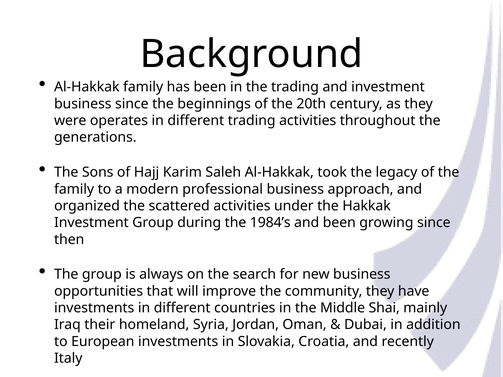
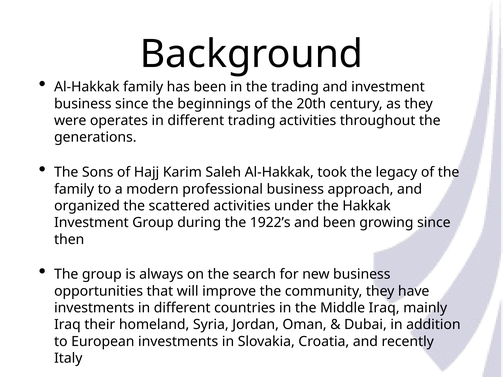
1984’s: 1984’s -> 1922’s
Middle Shai: Shai -> Iraq
